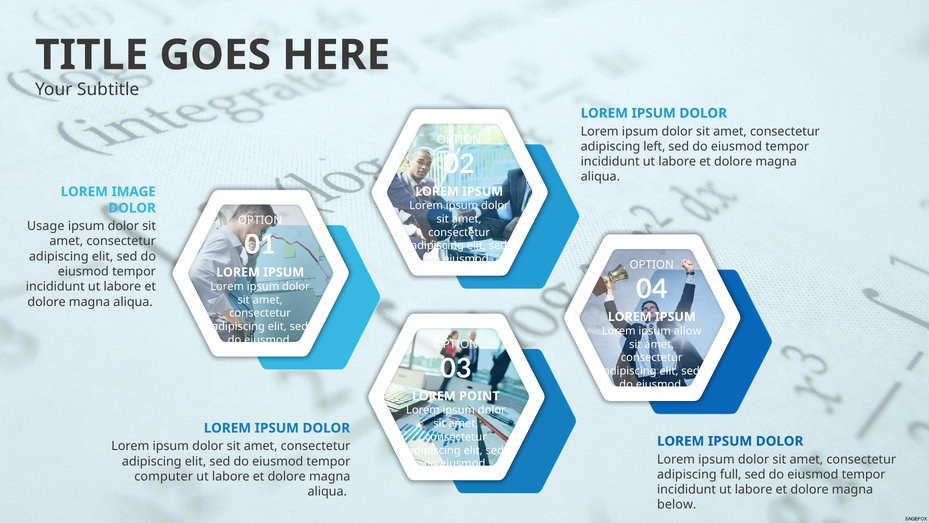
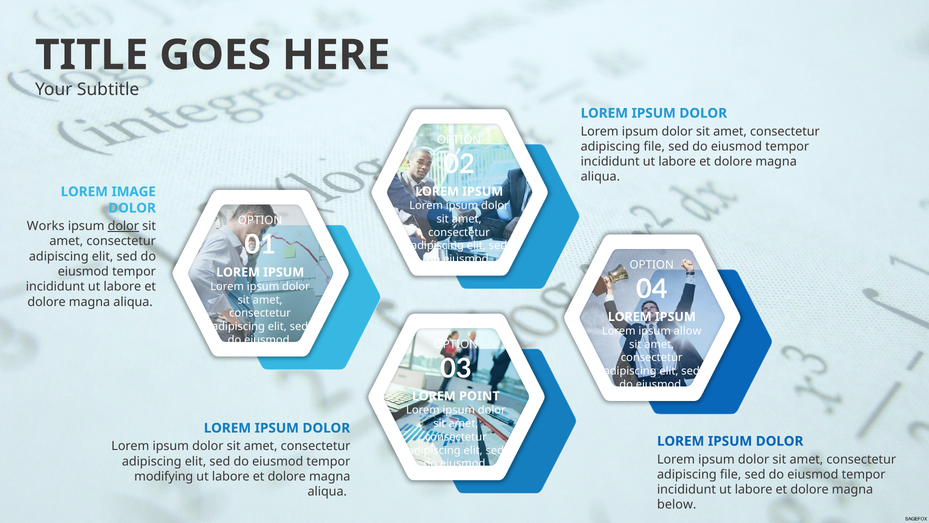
left at (654, 146): left -> file
Usage: Usage -> Works
dolor at (123, 226) underline: none -> present
full at (731, 474): full -> file
computer: computer -> modifying
